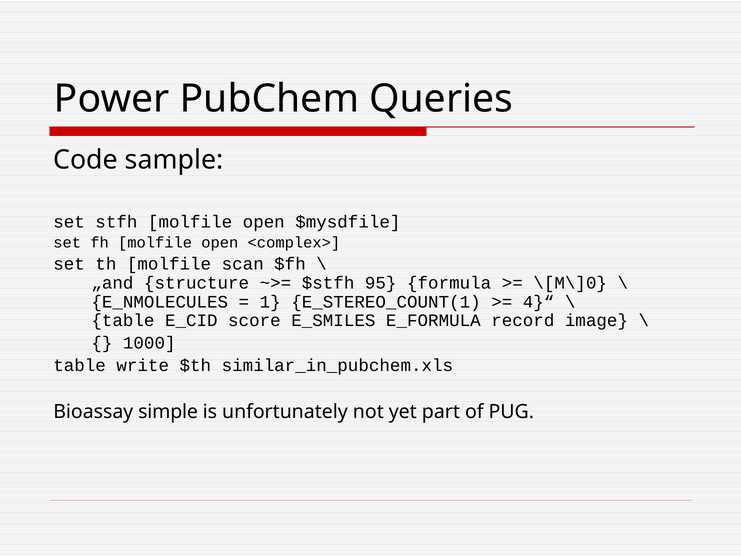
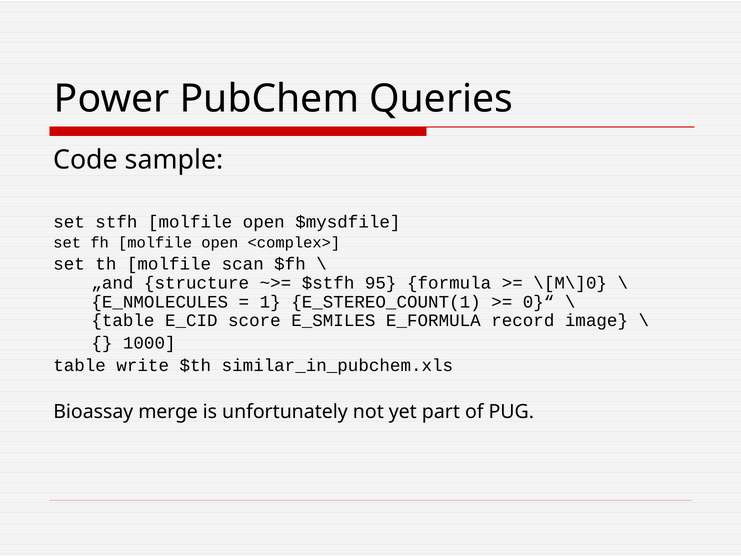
4}“: 4}“ -> 0}“
simple: simple -> merge
